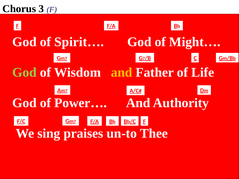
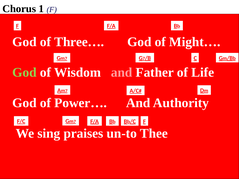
3: 3 -> 1
Spirit…: Spirit… -> Three…
and at (122, 72) colour: yellow -> pink
